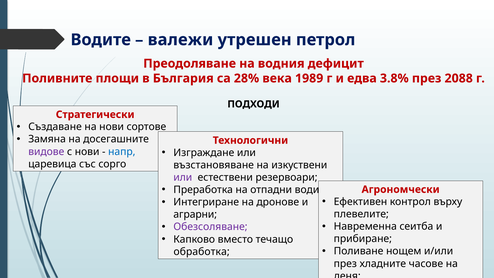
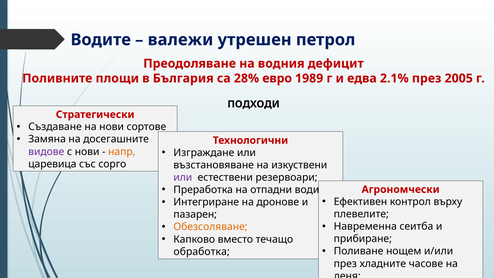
века: века -> евро
3.8%: 3.8% -> 2.1%
2088: 2088 -> 2005
напр colour: blue -> orange
аграрни: аграрни -> пазарен
Обезсоляване colour: purple -> orange
